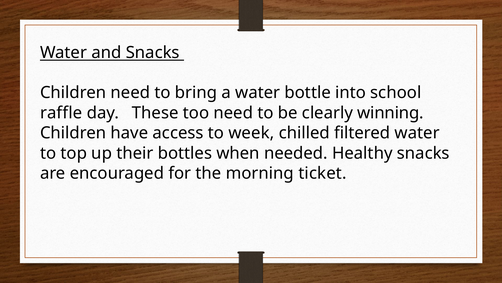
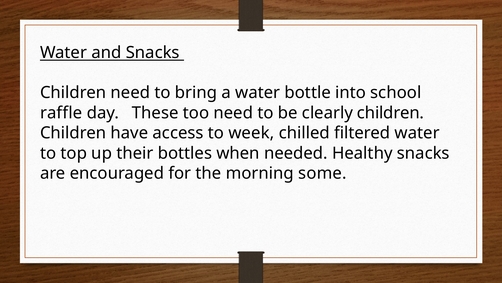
clearly winning: winning -> children
ticket: ticket -> some
